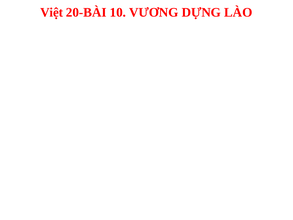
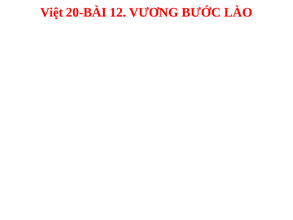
10: 10 -> 12
DỰNG: DỰNG -> BƯỚC
